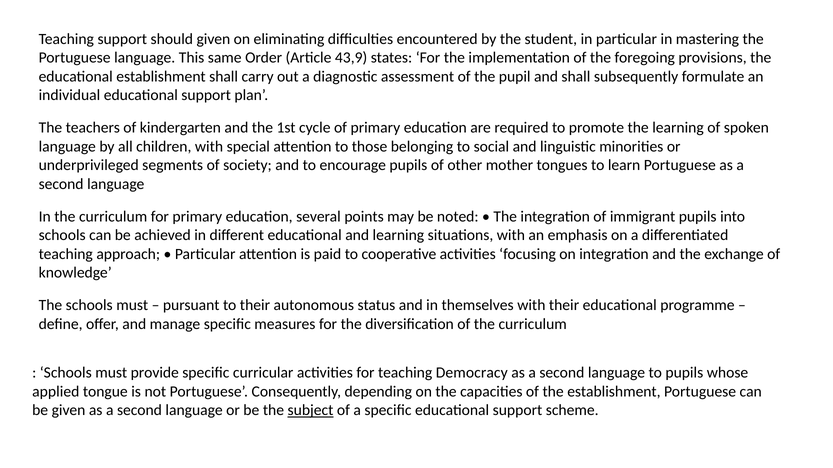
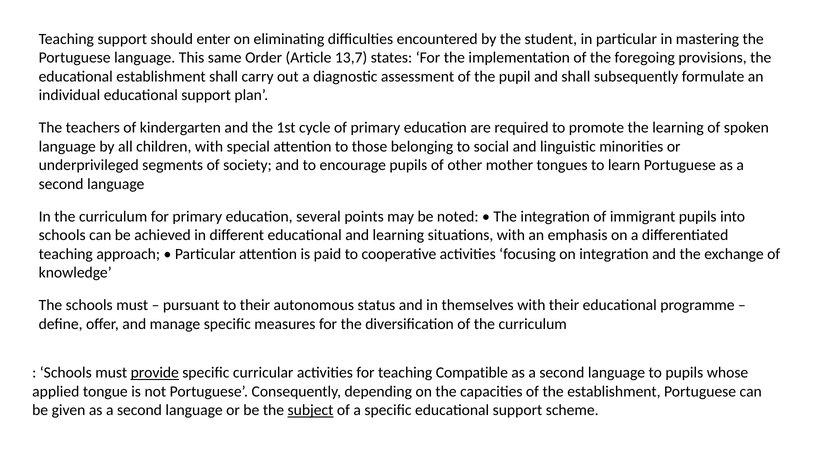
should given: given -> enter
43,9: 43,9 -> 13,7
provide underline: none -> present
Democracy: Democracy -> Compatible
